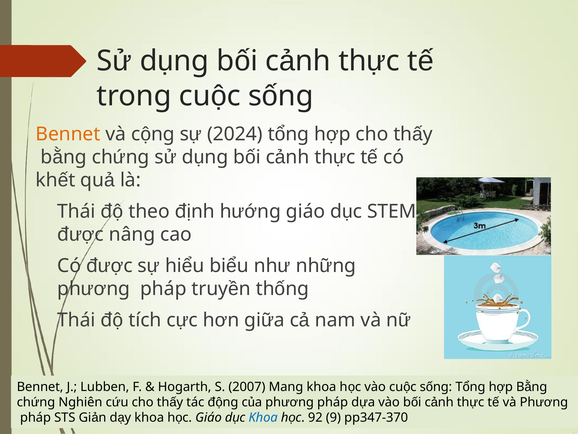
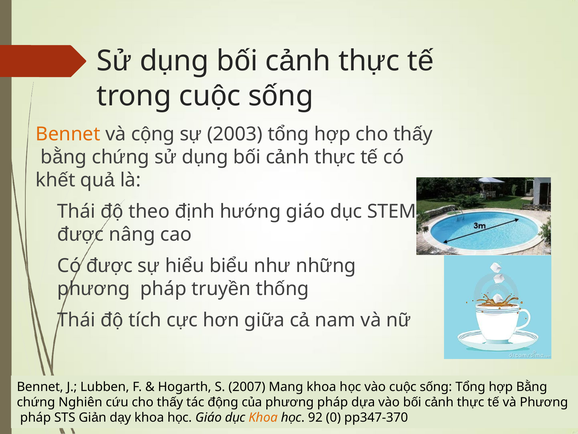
2024: 2024 -> 2003
Khoa at (263, 417) colour: blue -> orange
9: 9 -> 0
